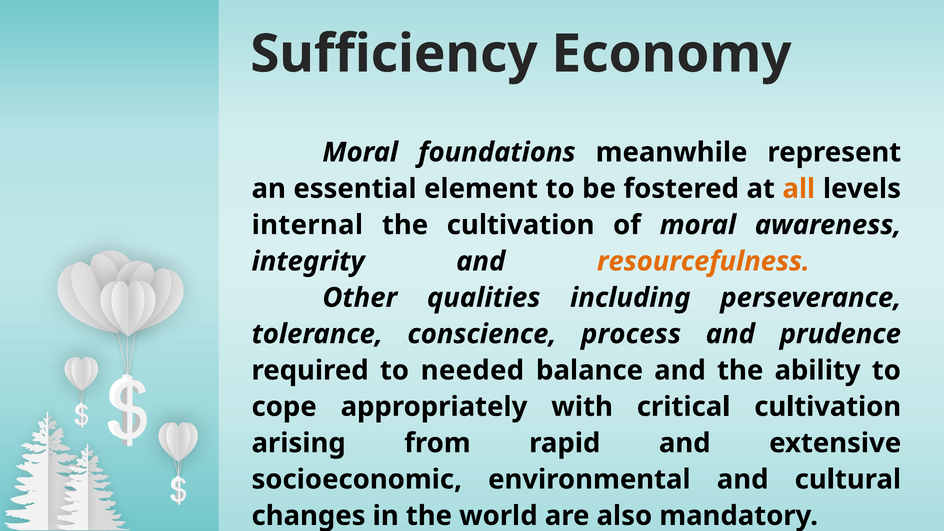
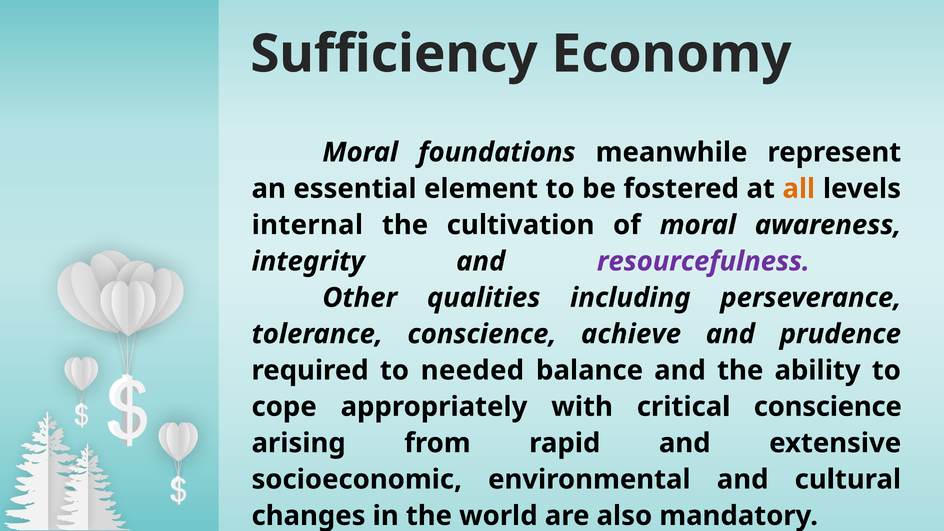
resourcefulness colour: orange -> purple
process: process -> achieve
critical cultivation: cultivation -> conscience
